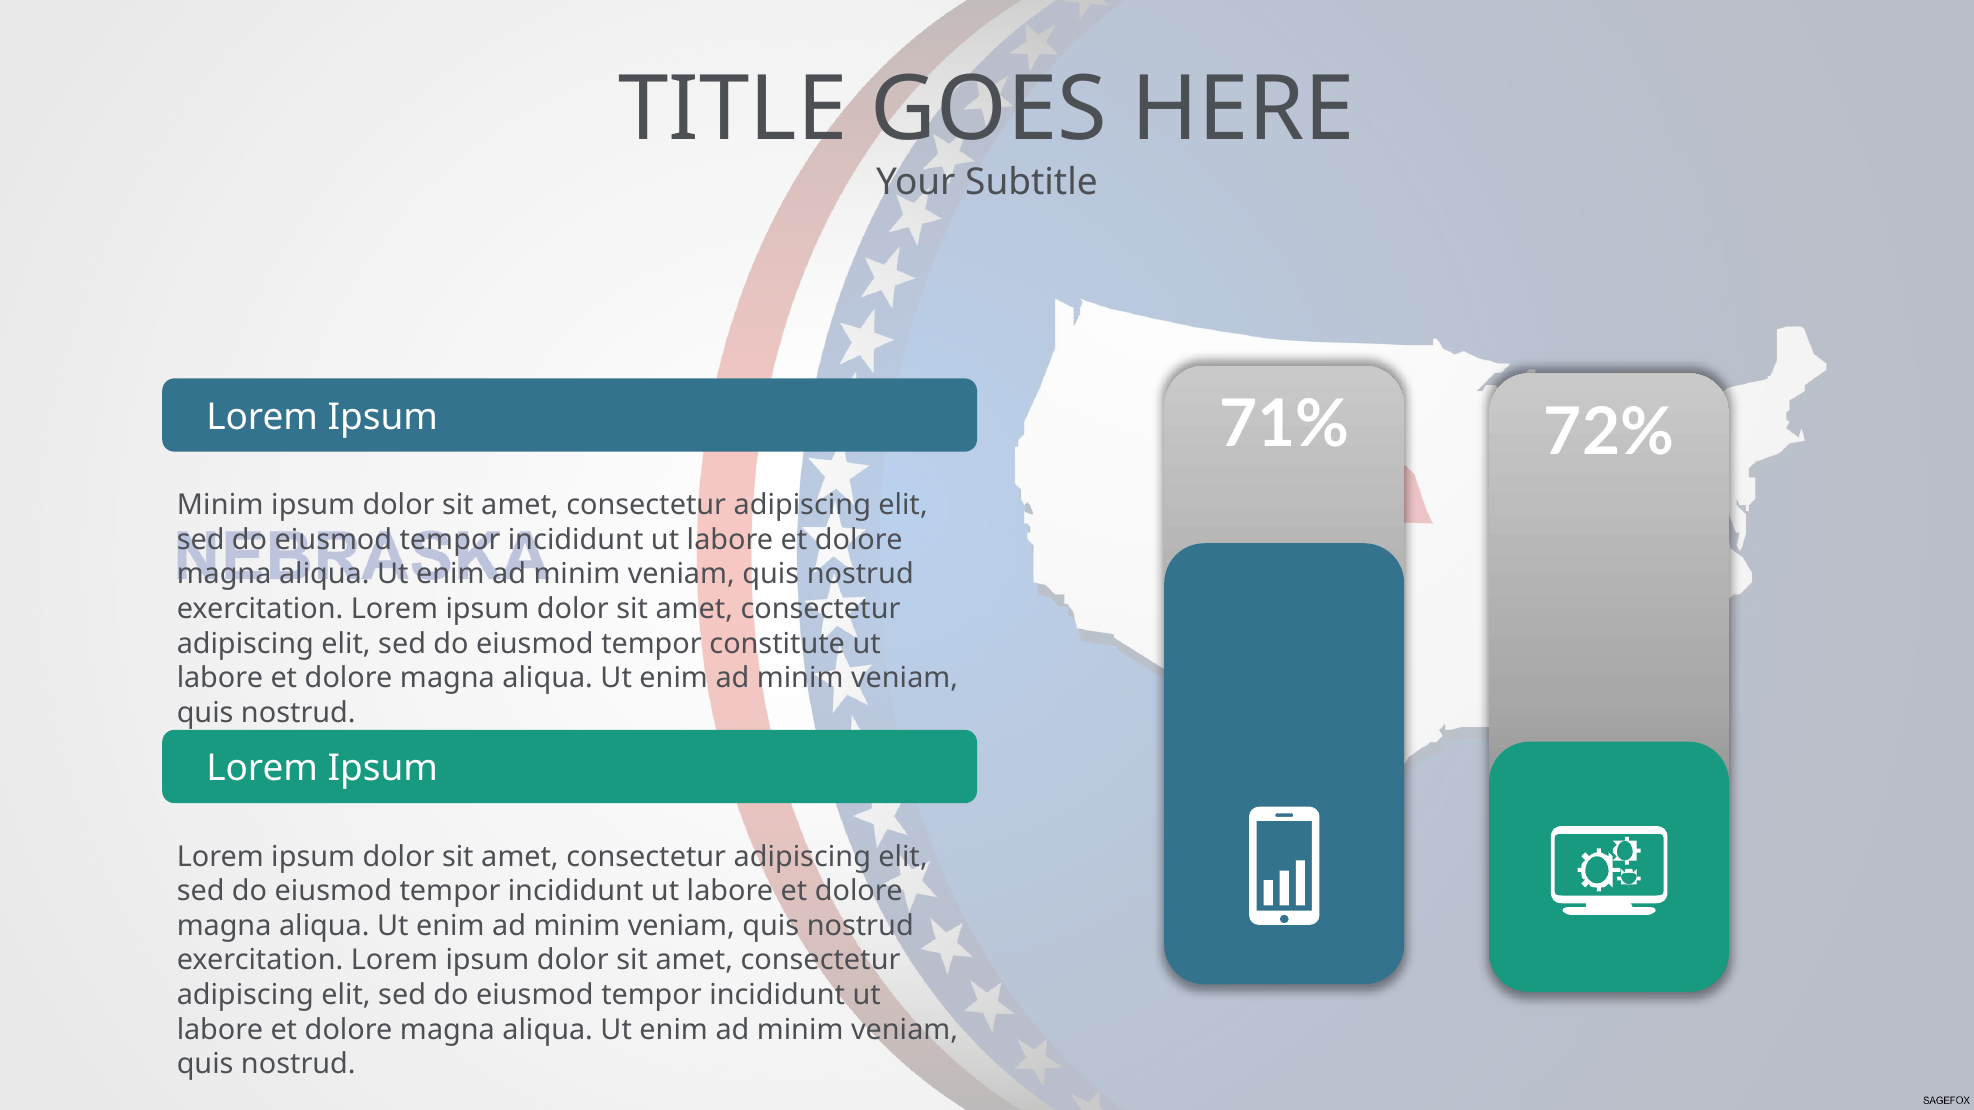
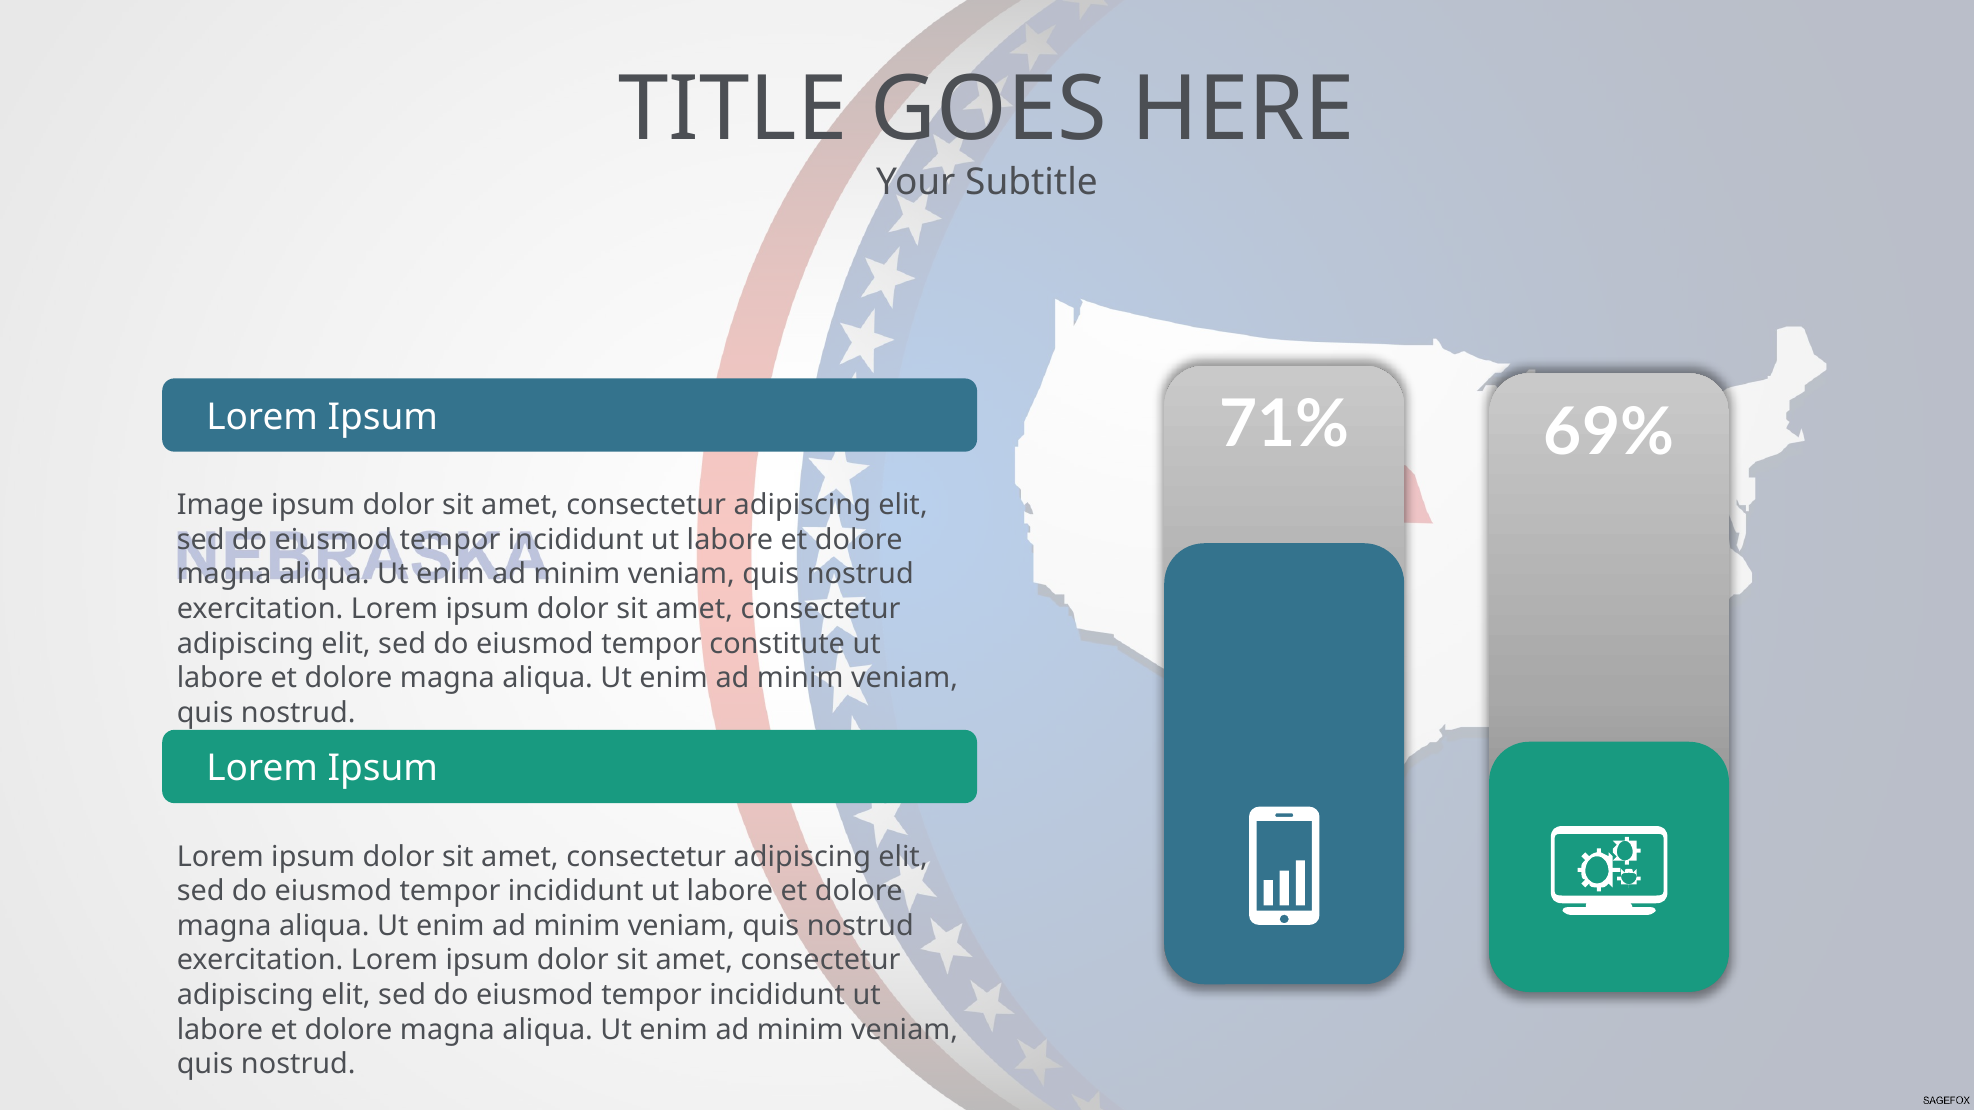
72%: 72% -> 69%
Minim at (220, 506): Minim -> Image
